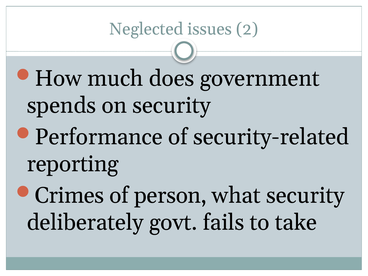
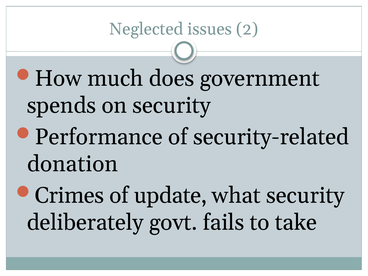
reporting: reporting -> donation
person: person -> update
